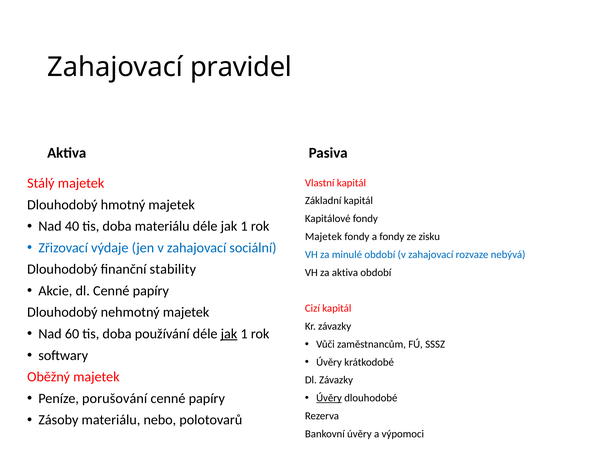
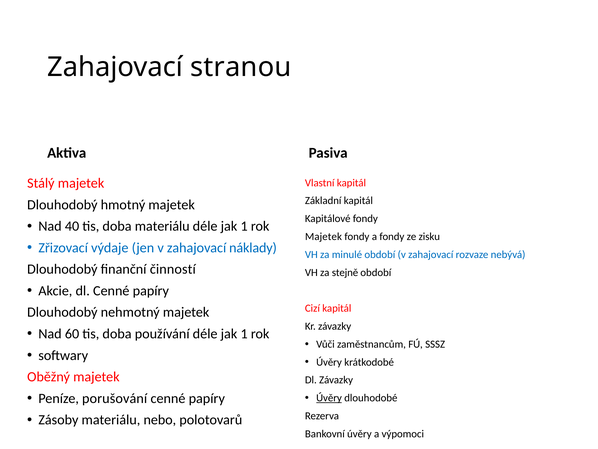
pravidel: pravidel -> stranou
sociální: sociální -> náklady
stability: stability -> činností
za aktiva: aktiva -> stejně
jak at (229, 333) underline: present -> none
